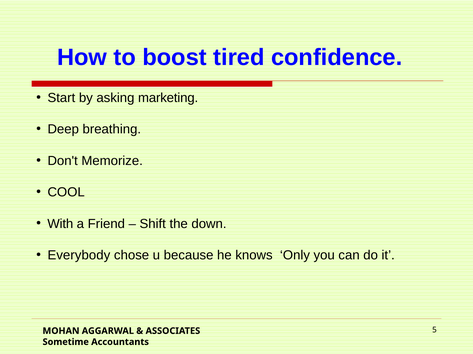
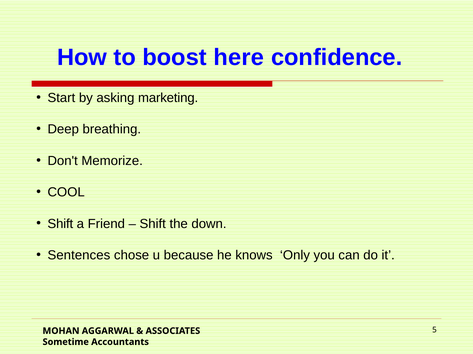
tired: tired -> here
With at (60, 224): With -> Shift
Everybody: Everybody -> Sentences
